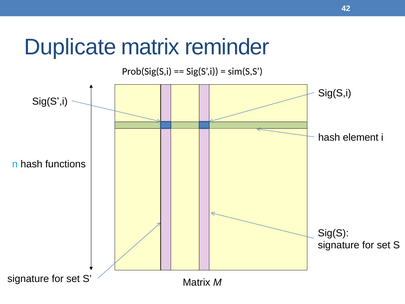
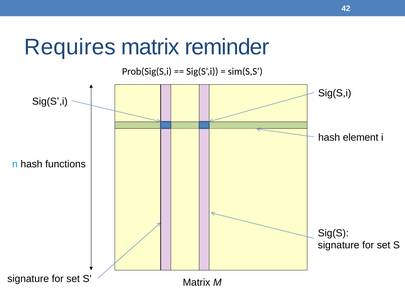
Duplicate: Duplicate -> Requires
